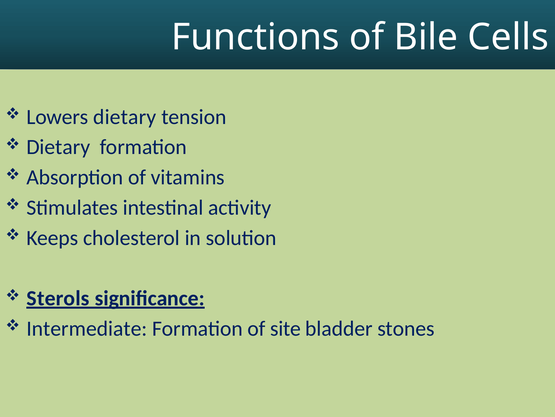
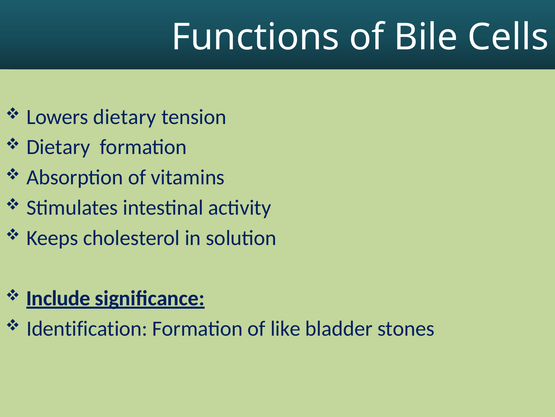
Sterols: Sterols -> Include
Intermediate: Intermediate -> Identification
site: site -> like
